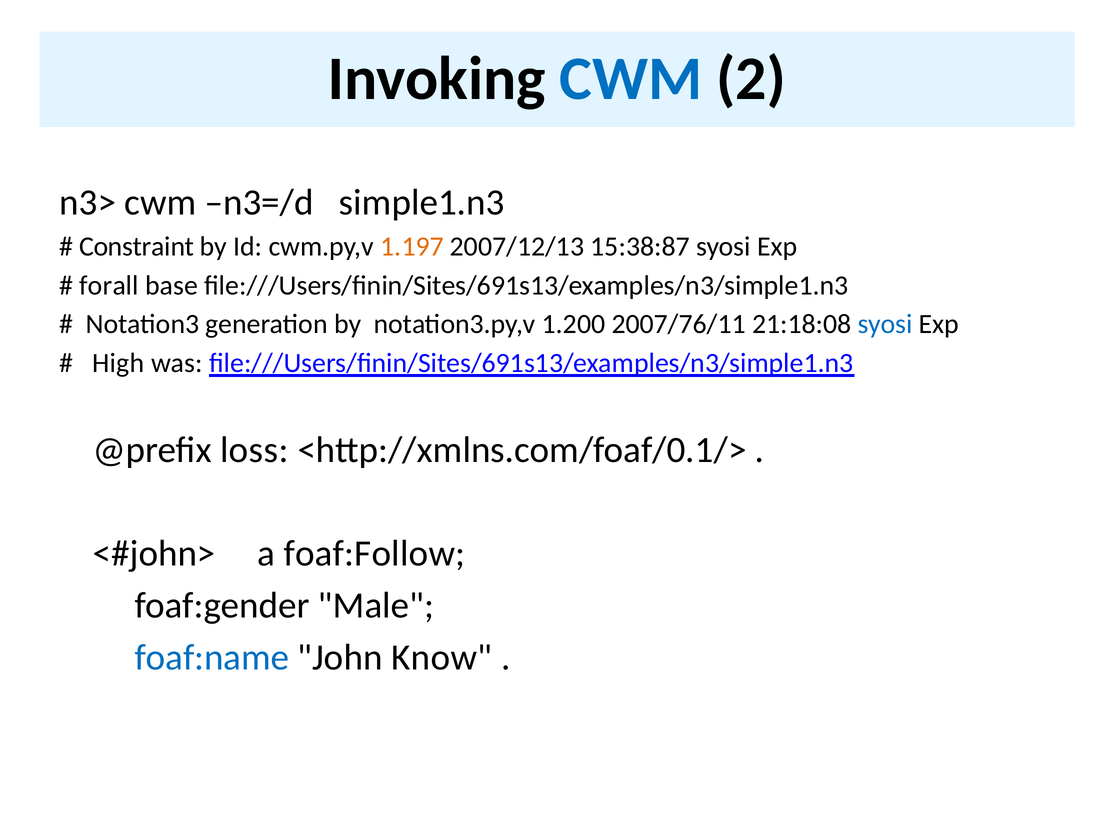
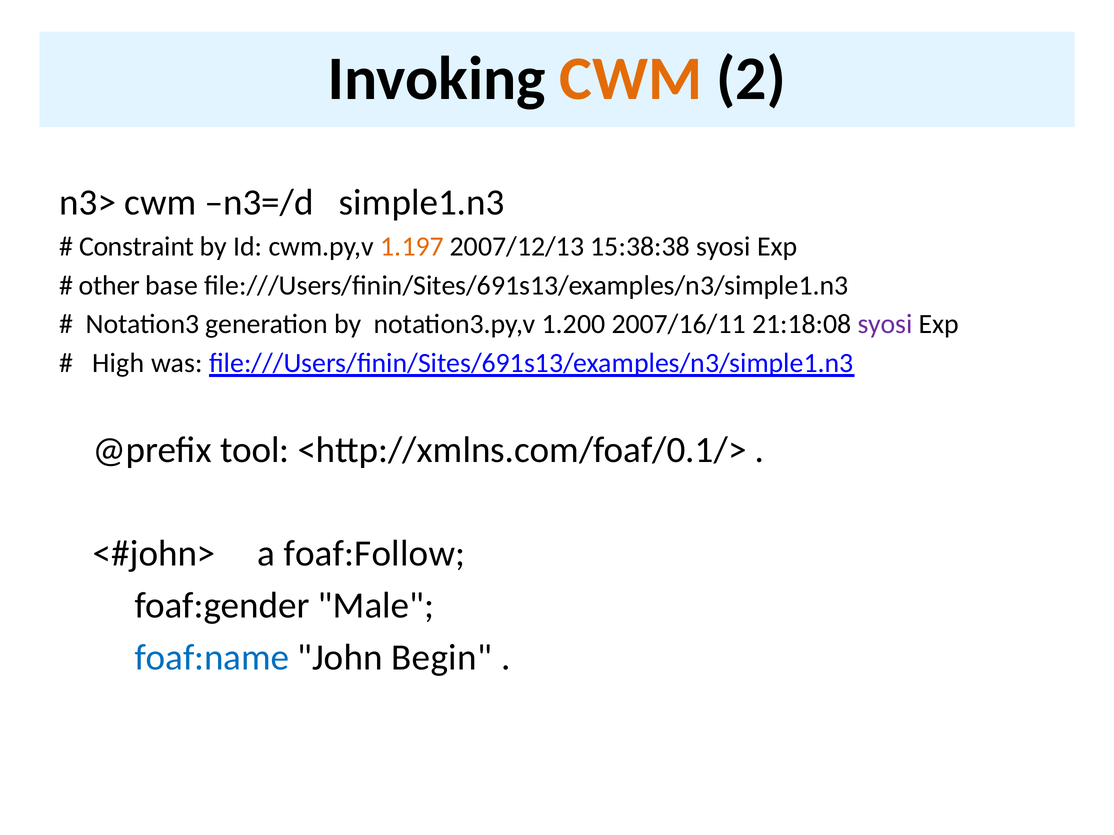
CWM at (631, 79) colour: blue -> orange
15:38:87: 15:38:87 -> 15:38:38
forall: forall -> other
2007/76/11: 2007/76/11 -> 2007/16/11
syosi at (885, 324) colour: blue -> purple
loss: loss -> tool
Know: Know -> Begin
